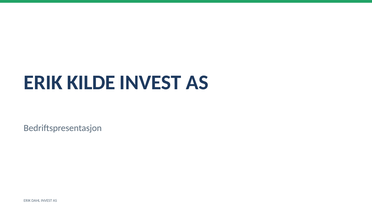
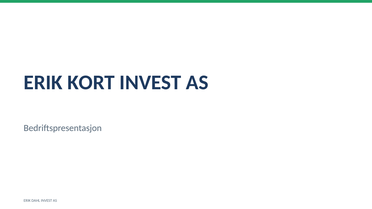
KILDE: KILDE -> KORT
